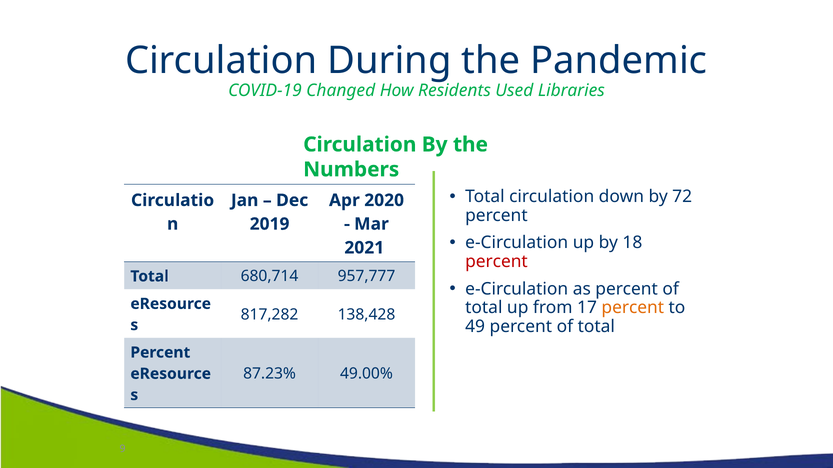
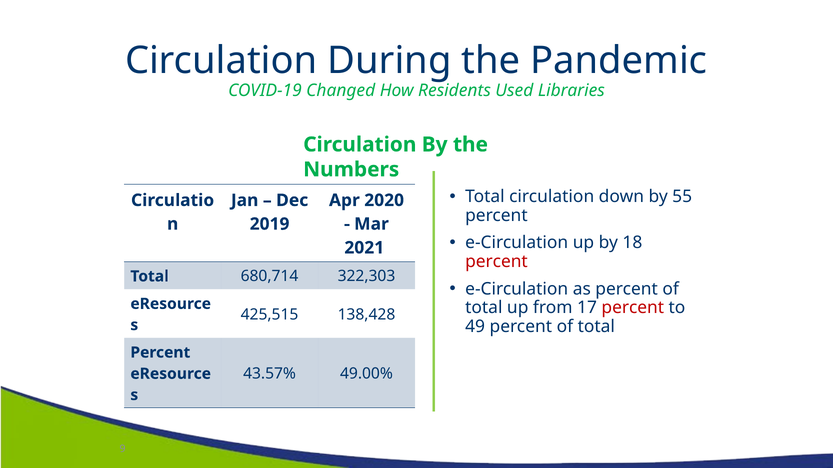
72: 72 -> 55
957,777: 957,777 -> 322,303
percent at (633, 308) colour: orange -> red
817,282: 817,282 -> 425,515
87.23%: 87.23% -> 43.57%
